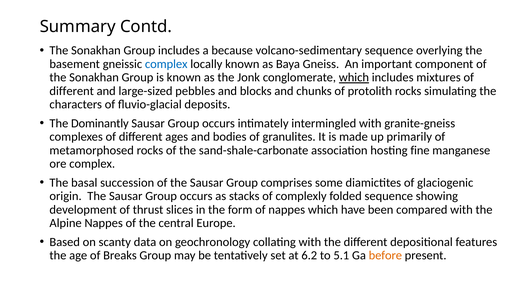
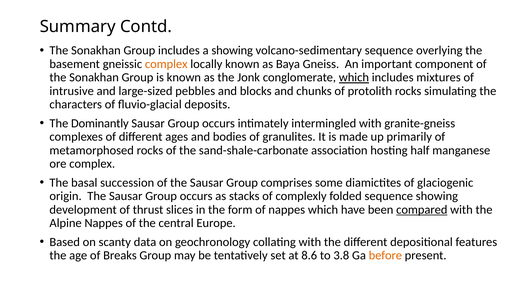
a because: because -> showing
complex at (166, 64) colour: blue -> orange
different at (72, 91): different -> intrusive
fine: fine -> half
compared underline: none -> present
6.2: 6.2 -> 8.6
5.1: 5.1 -> 3.8
